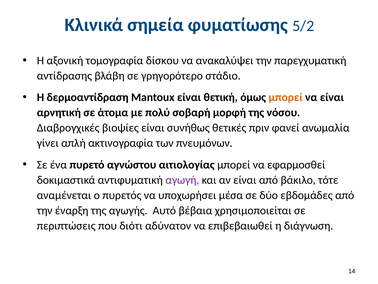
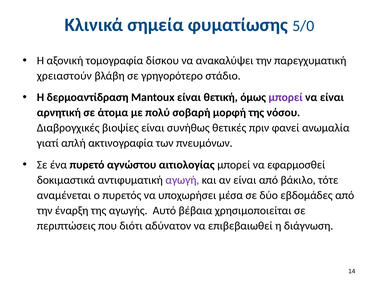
5/2: 5/2 -> 5/0
αντίδρασης: αντίδρασης -> χρειαστούν
μπορεί at (286, 97) colour: orange -> purple
γίνει: γίνει -> γιατί
